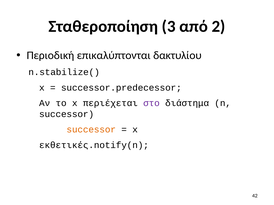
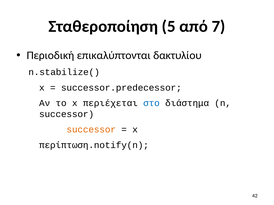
3: 3 -> 5
2: 2 -> 7
στο colour: purple -> blue
εκθετικές.notify(n: εκθετικές.notify(n -> περίπτωση.notify(n
